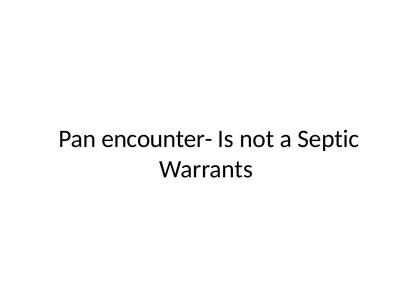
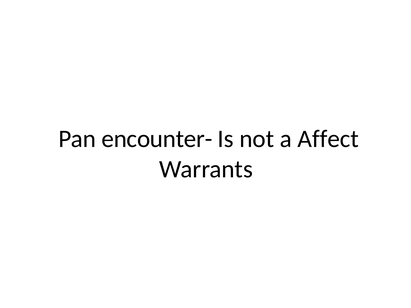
Septic: Septic -> Affect
